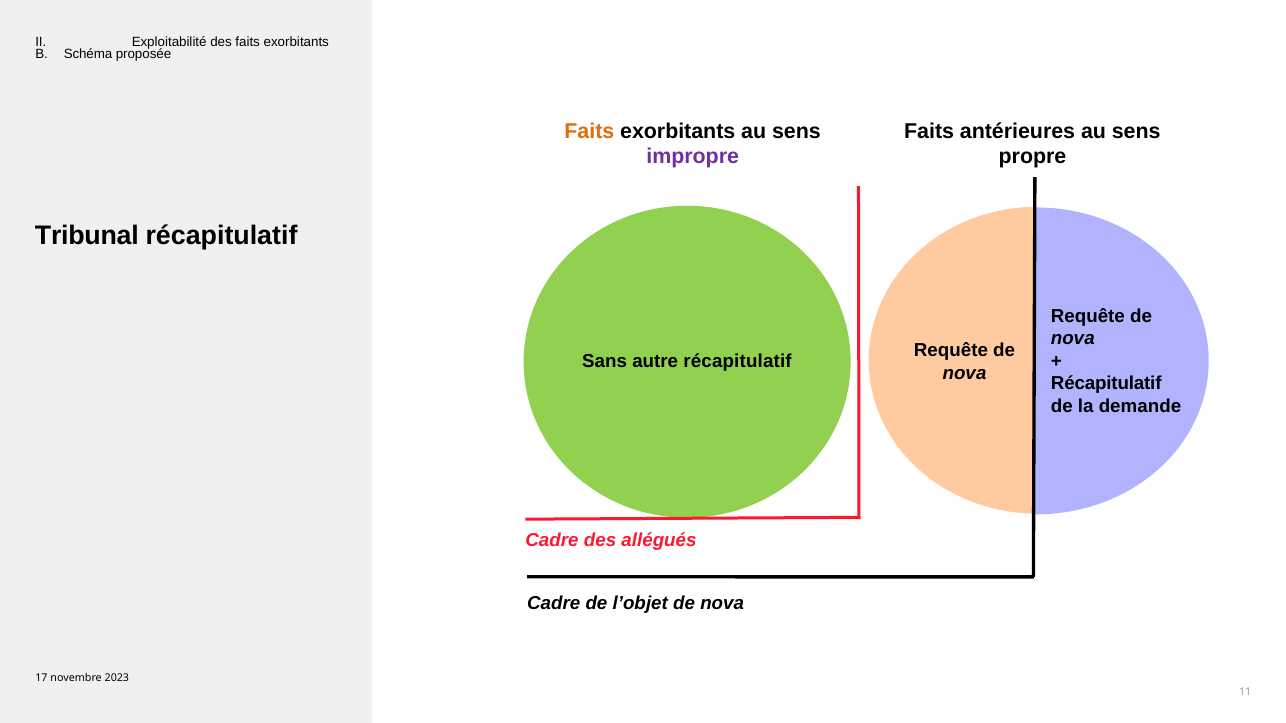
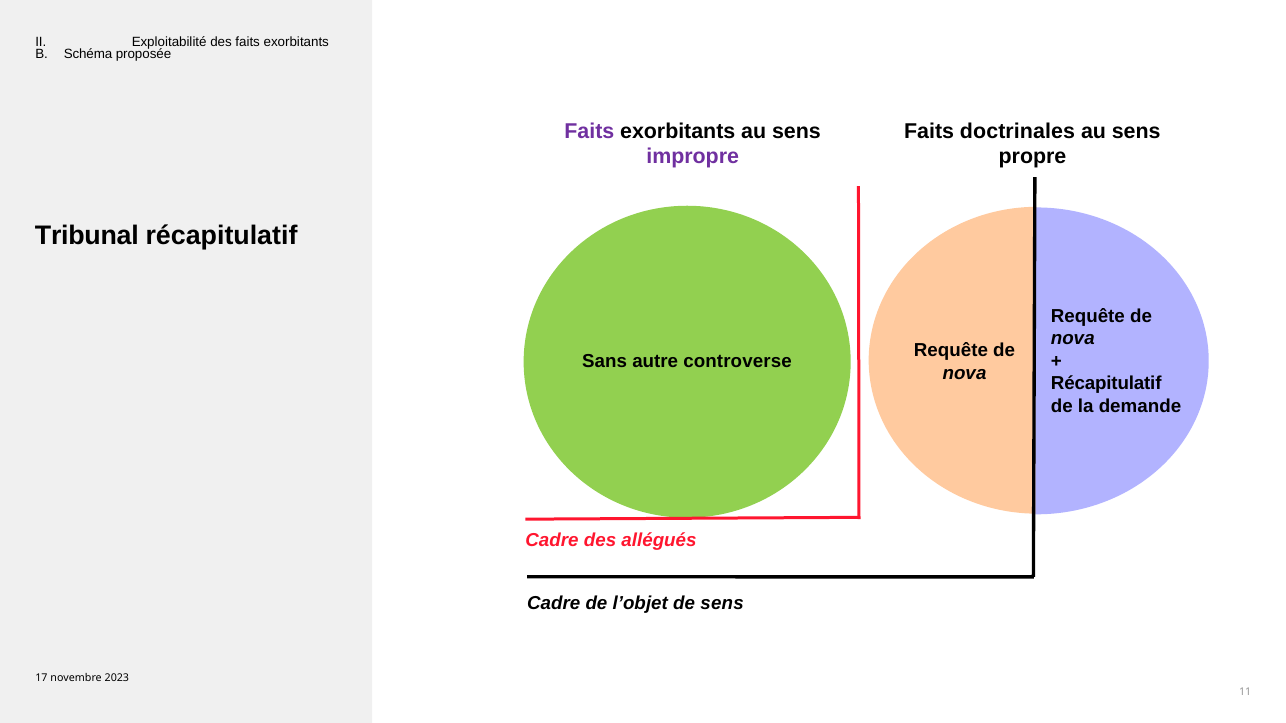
Faits at (589, 132) colour: orange -> purple
antérieures: antérieures -> doctrinales
autre récapitulatif: récapitulatif -> controverse
l’objet de nova: nova -> sens
